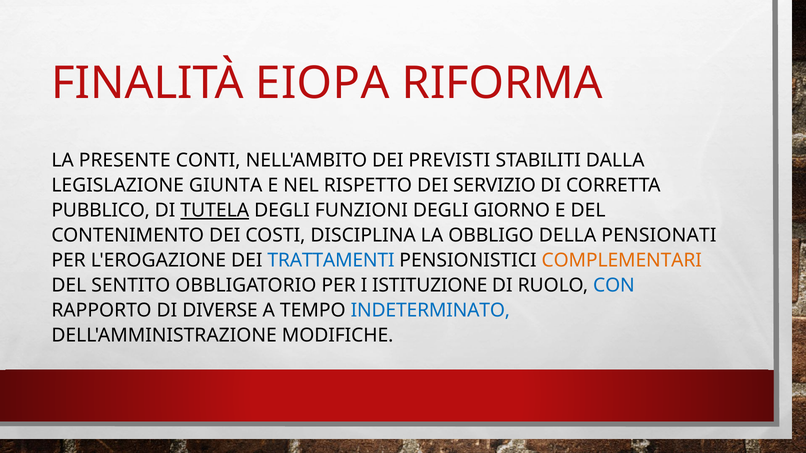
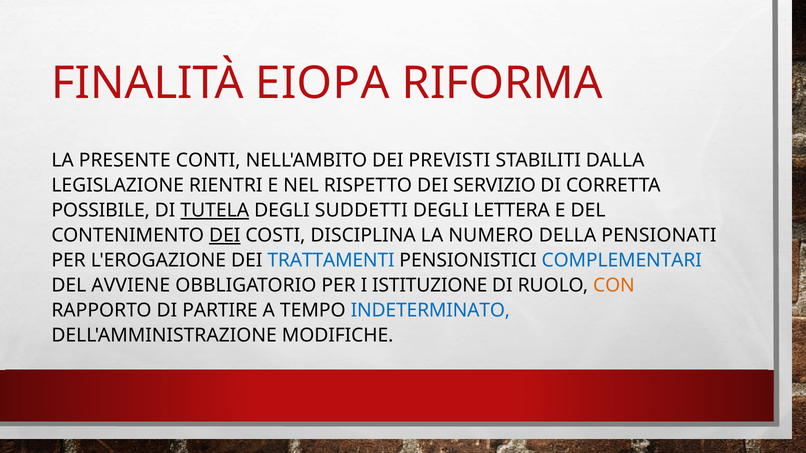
GIUNTA: GIUNTA -> RIENTRI
PUBBLICO: PUBBLICO -> POSSIBILE
FUNZIONI: FUNZIONI -> SUDDETTI
GIORNO: GIORNO -> LETTERA
DEI at (225, 236) underline: none -> present
OBBLIGO: OBBLIGO -> NUMERO
COMPLEMENTARI colour: orange -> blue
SENTITO: SENTITO -> AVVIENE
CON colour: blue -> orange
DIVERSE: DIVERSE -> PARTIRE
